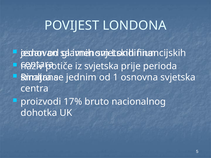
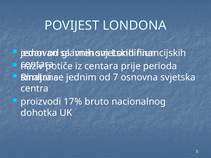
iz svjetska: svjetska -> centara
1: 1 -> 7
